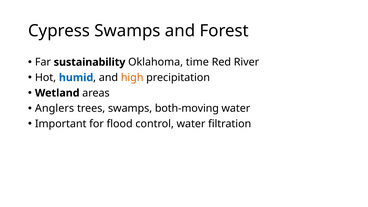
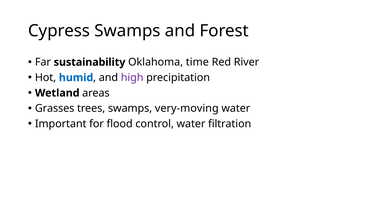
high colour: orange -> purple
Anglers: Anglers -> Grasses
both-moving: both-moving -> very-moving
